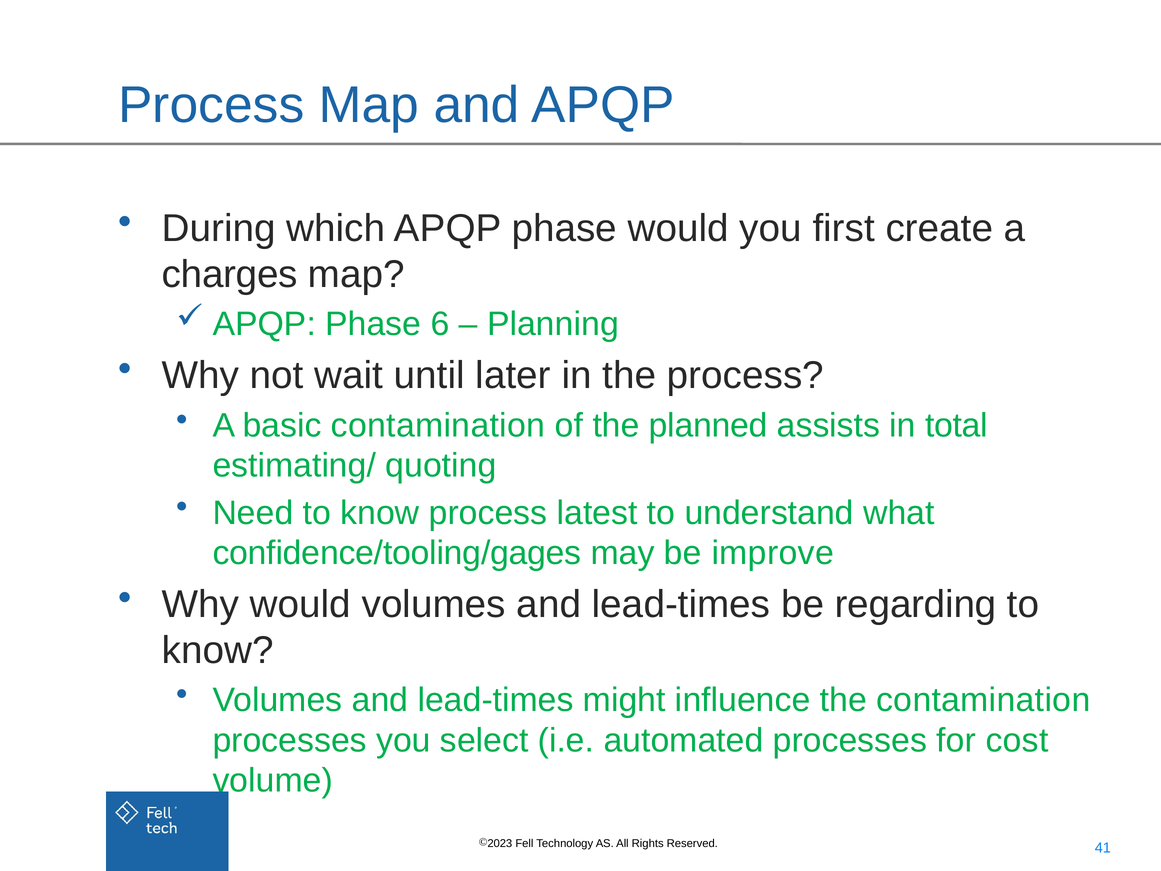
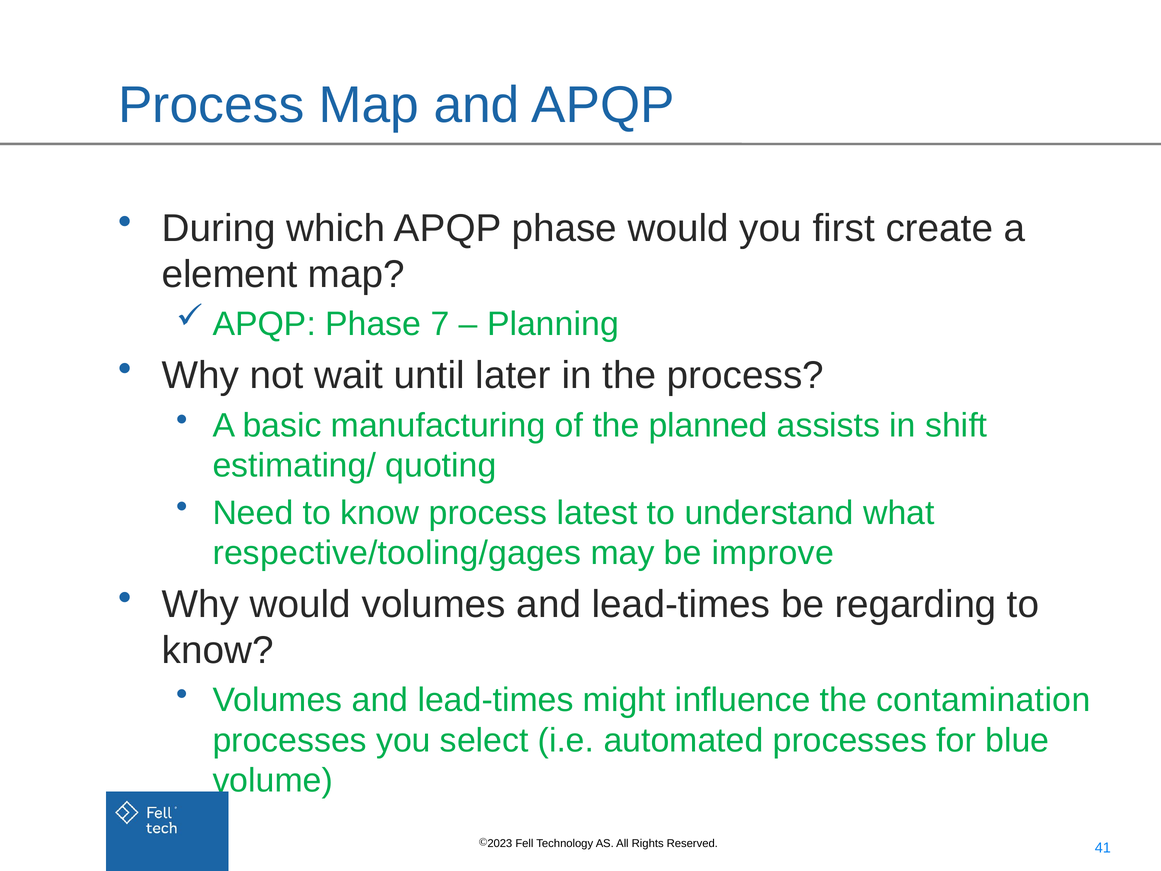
charges: charges -> element
6: 6 -> 7
basic contamination: contamination -> manufacturing
total: total -> shift
confidence/tooling/gages: confidence/tooling/gages -> respective/tooling/gages
cost: cost -> blue
